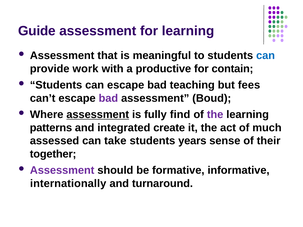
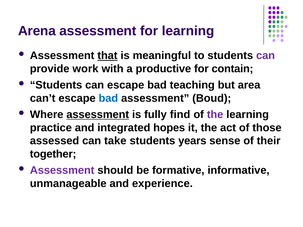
Guide: Guide -> Arena
that underline: none -> present
can at (266, 56) colour: blue -> purple
fees: fees -> area
bad at (108, 98) colour: purple -> blue
patterns: patterns -> practice
create: create -> hopes
much: much -> those
internationally: internationally -> unmanageable
turnaround: turnaround -> experience
